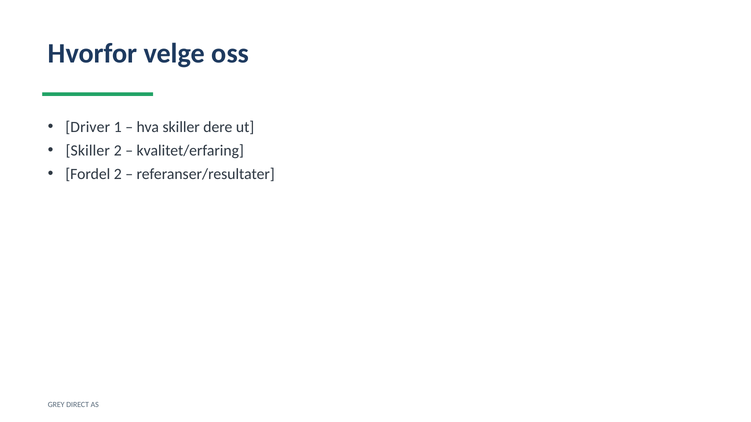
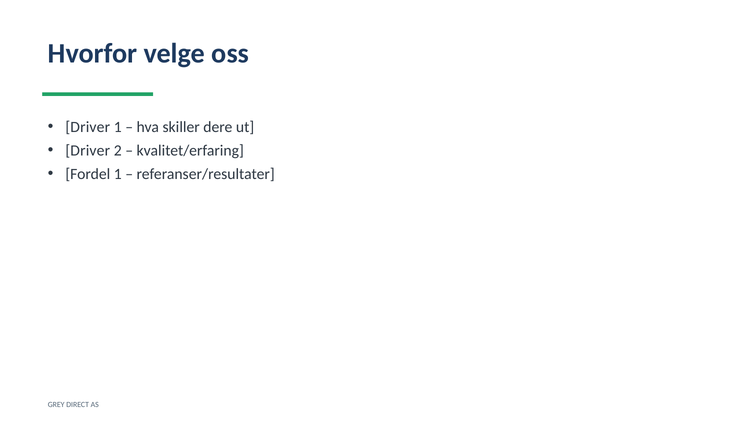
Skiller at (88, 151): Skiller -> Driver
Fordel 2: 2 -> 1
